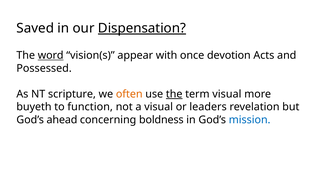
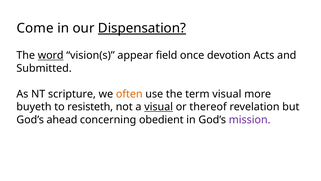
Saved: Saved -> Come
with: with -> field
Possessed: Possessed -> Submitted
the at (174, 94) underline: present -> none
function: function -> resisteth
visual at (159, 107) underline: none -> present
leaders: leaders -> thereof
boldness: boldness -> obedient
mission colour: blue -> purple
